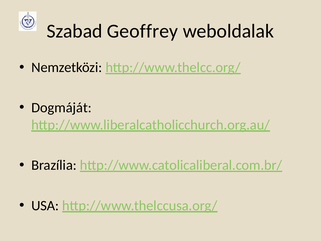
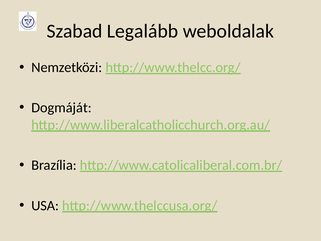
Geoffrey: Geoffrey -> Legalább
